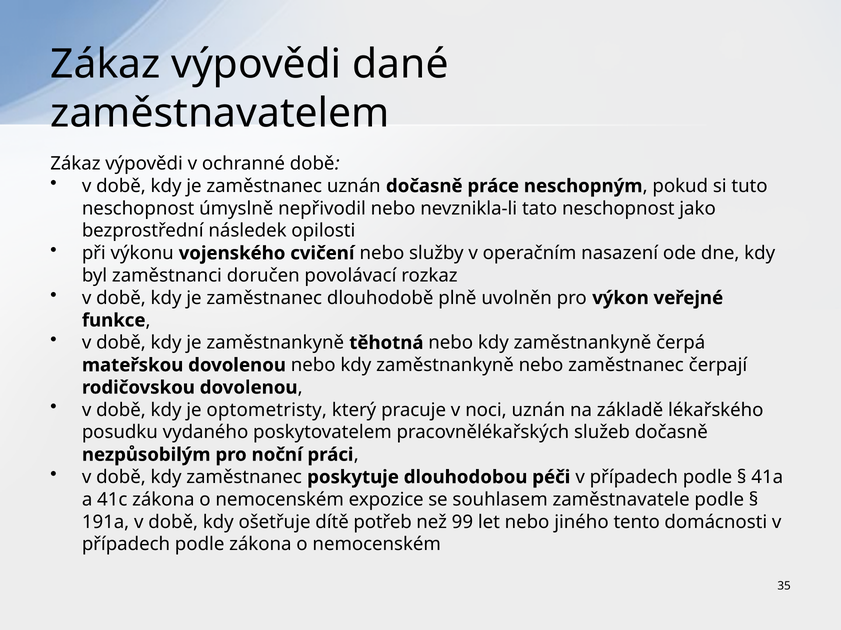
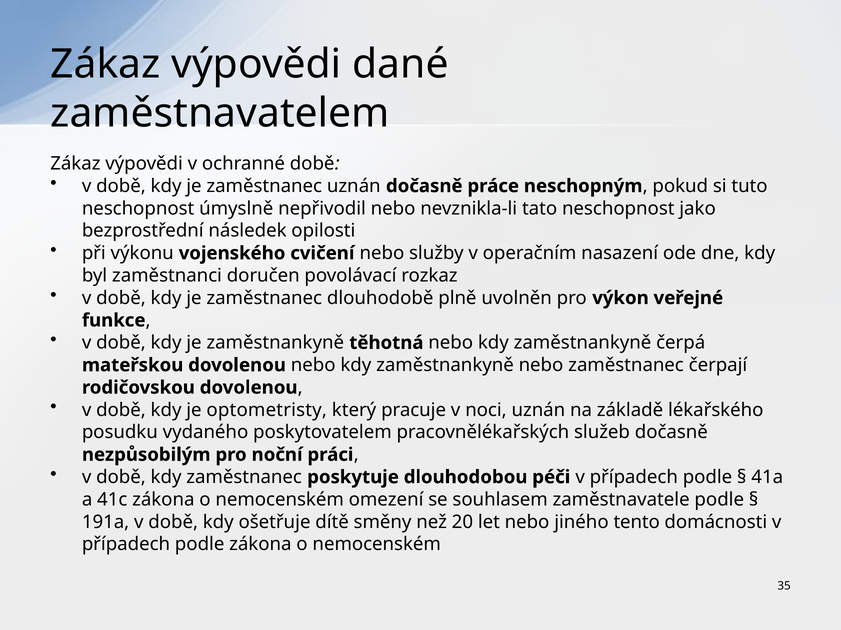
expozice: expozice -> omezení
potřeb: potřeb -> směny
99: 99 -> 20
